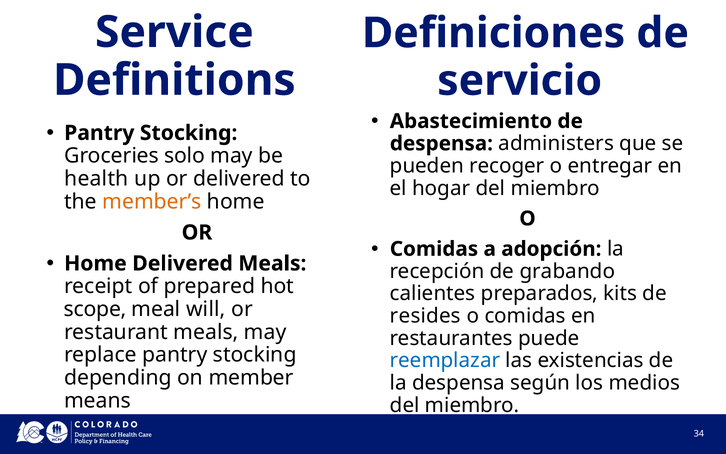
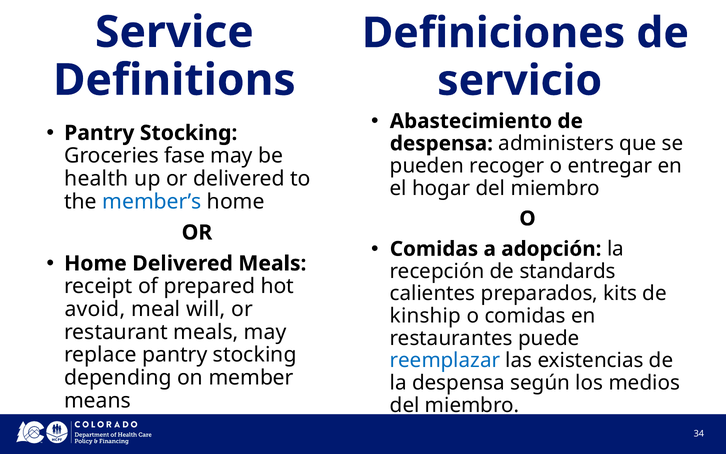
solo: solo -> fase
member’s colour: orange -> blue
grabando: grabando -> standards
scope: scope -> avoid
resides: resides -> kinship
